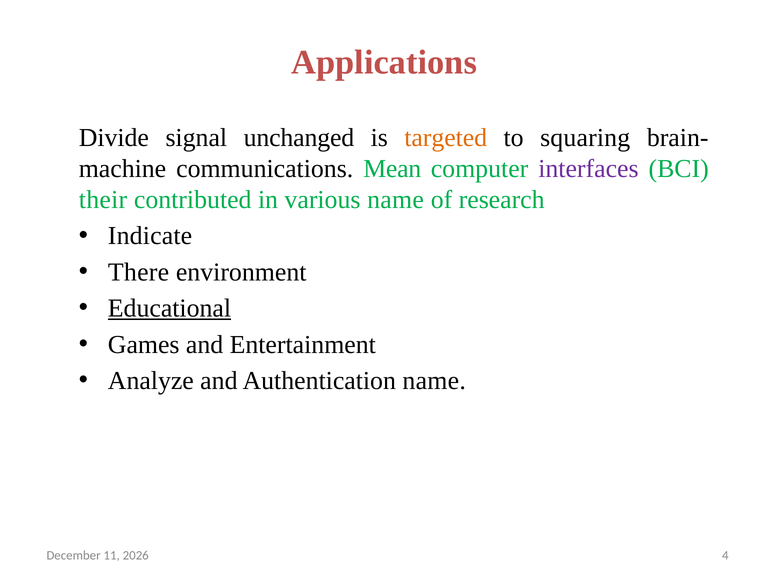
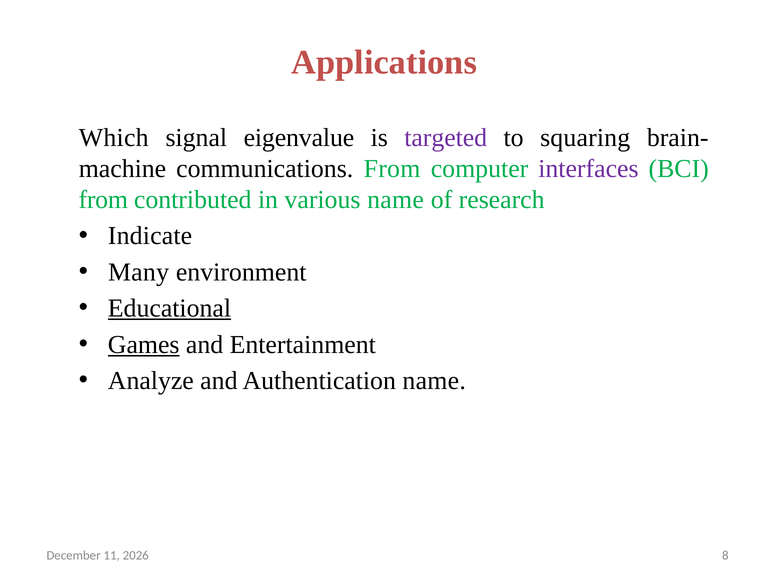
Divide: Divide -> Which
unchanged: unchanged -> eigenvalue
targeted colour: orange -> purple
communications Mean: Mean -> From
their at (103, 199): their -> from
There: There -> Many
Games underline: none -> present
4: 4 -> 8
